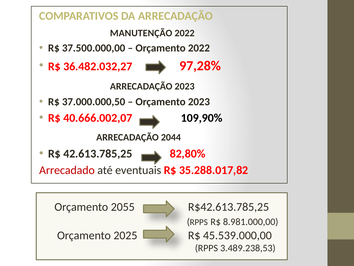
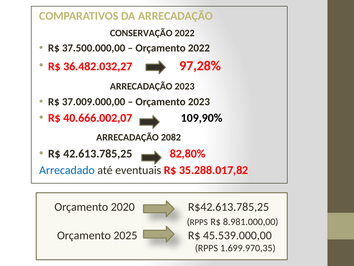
MANUTENÇÃO: MANUTENÇÃO -> CONSERVAÇÃO
37.000.000,50: 37.000.000,50 -> 37.009.000,00
2044: 2044 -> 2082
Arrecadado colour: red -> blue
2055: 2055 -> 2020
3.489.238,53: 3.489.238,53 -> 1.699.970,35
